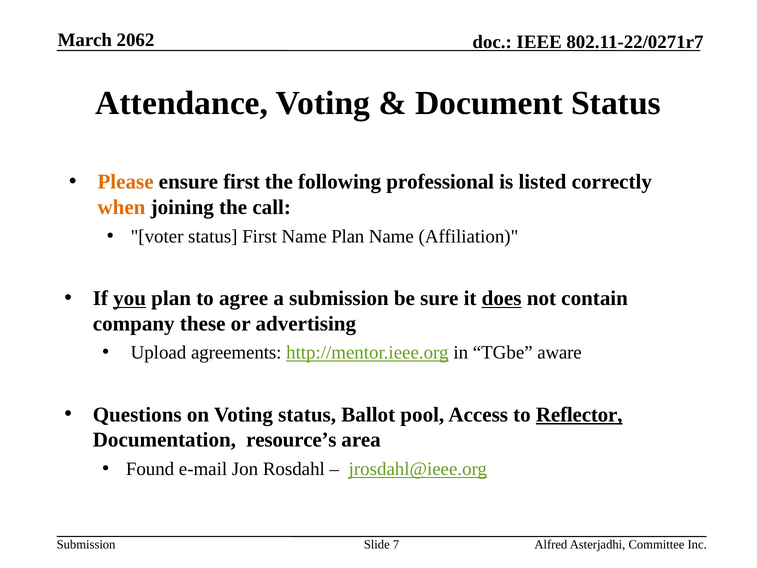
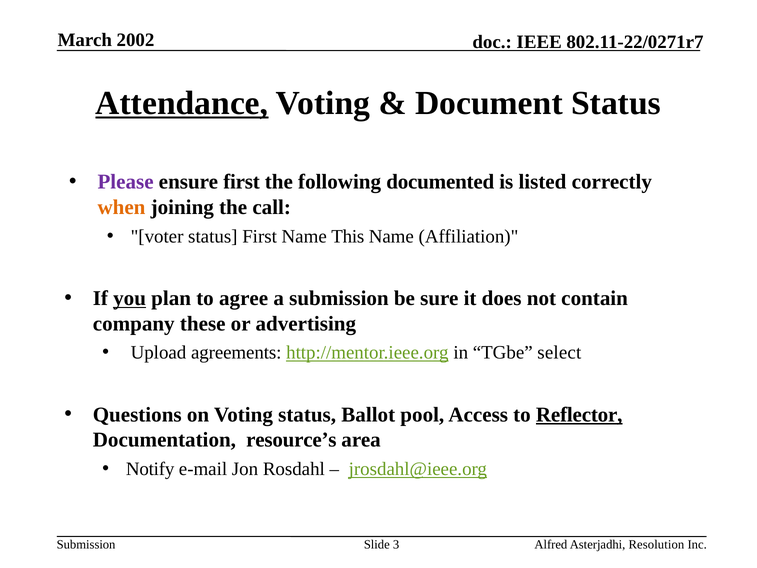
2062: 2062 -> 2002
Attendance underline: none -> present
Please colour: orange -> purple
professional: professional -> documented
Name Plan: Plan -> This
does underline: present -> none
aware: aware -> select
Found: Found -> Notify
7: 7 -> 3
Committee: Committee -> Resolution
